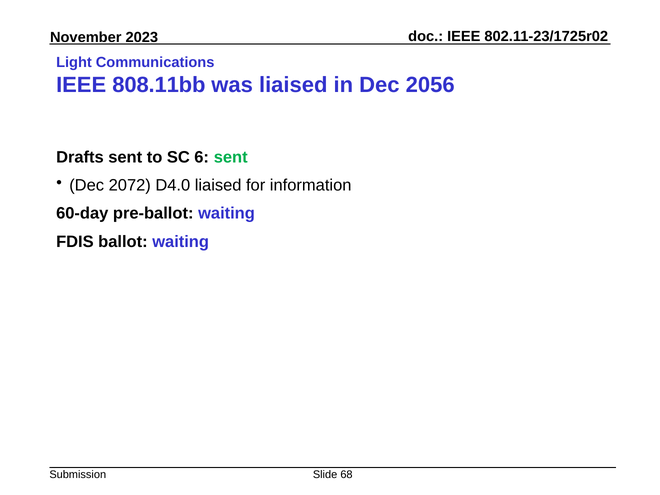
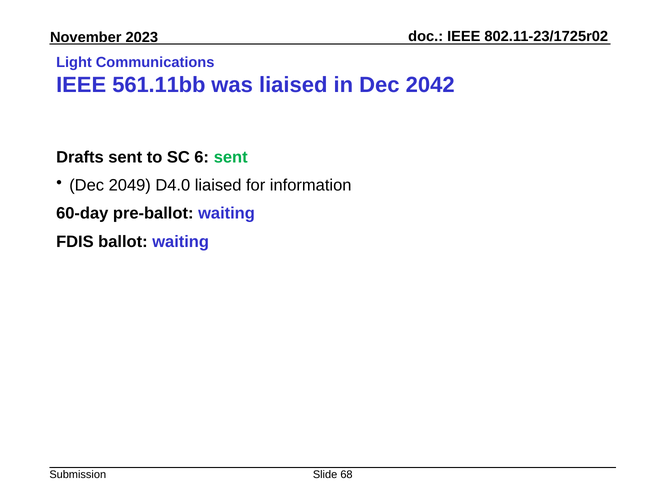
808.11bb: 808.11bb -> 561.11bb
2056: 2056 -> 2042
2072: 2072 -> 2049
